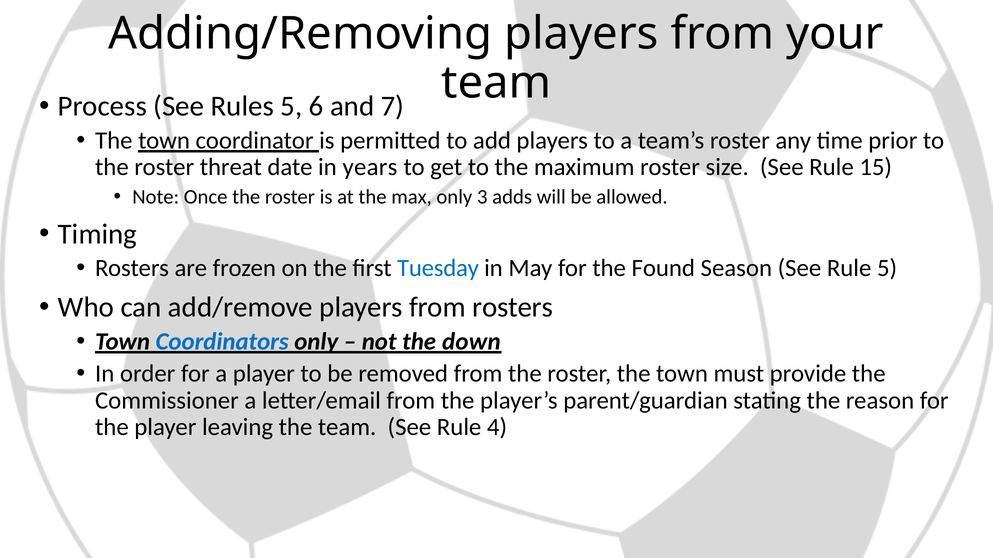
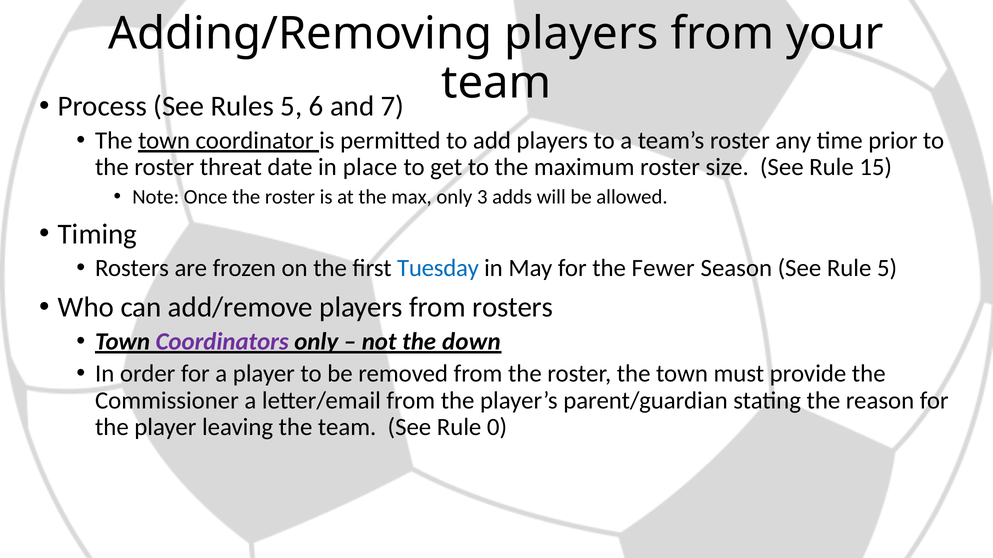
years: years -> place
Found: Found -> Fewer
Coordinators colour: blue -> purple
4: 4 -> 0
